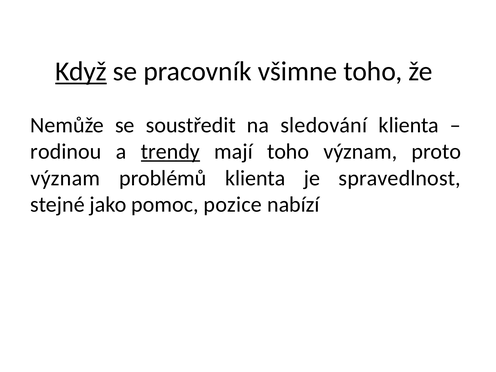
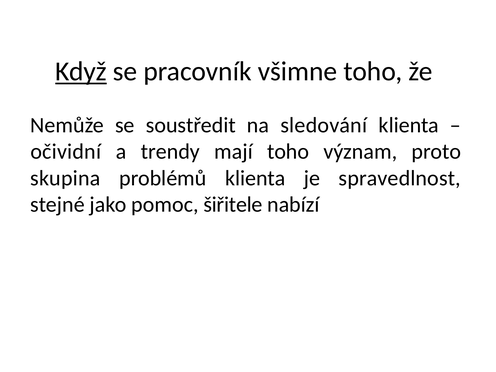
rodinou: rodinou -> očividní
trendy underline: present -> none
význam at (65, 178): význam -> skupina
pozice: pozice -> šiřitele
